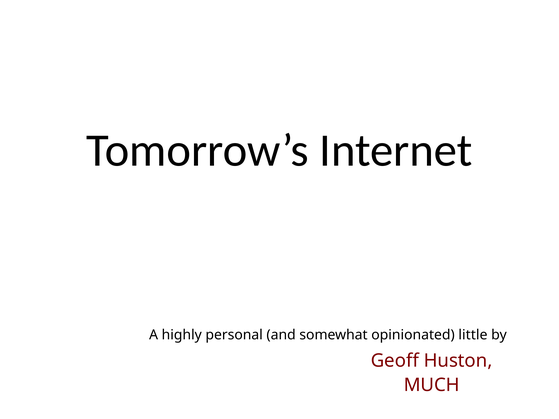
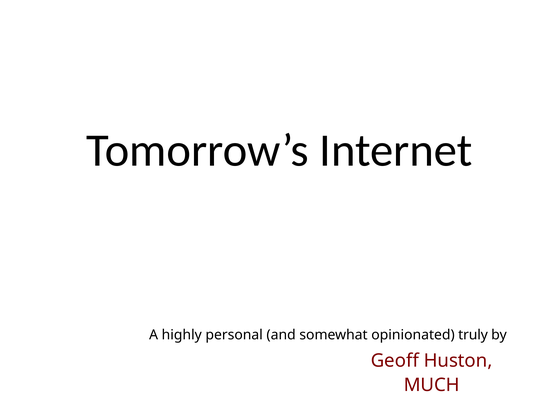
little: little -> truly
